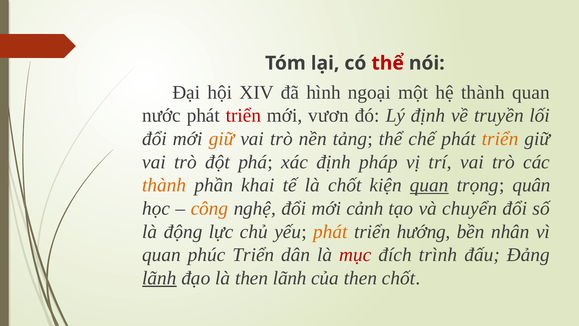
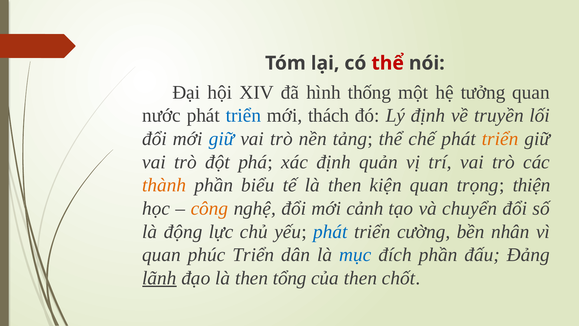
ngoại: ngoại -> thống
hệ thành: thành -> tưởng
triển at (243, 116) colour: red -> blue
vươn: vươn -> thách
giữ at (222, 139) colour: orange -> blue
pháp: pháp -> quản
khai: khai -> biểu
tế là chốt: chốt -> then
quan at (429, 185) underline: present -> none
quân: quân -> thiện
phát at (330, 231) colour: orange -> blue
hướng: hướng -> cường
mục colour: red -> blue
đích trình: trình -> phần
then lãnh: lãnh -> tổng
